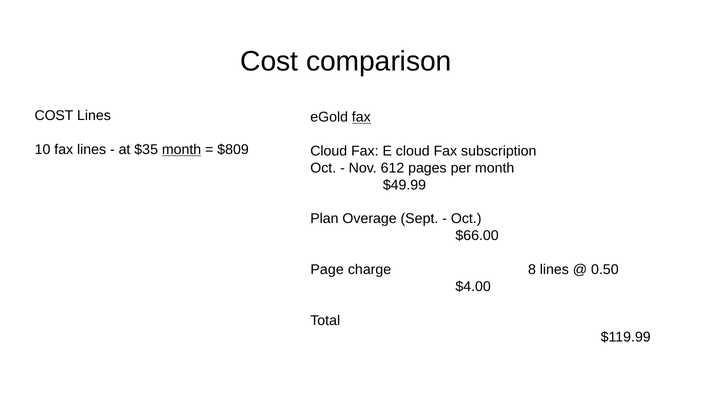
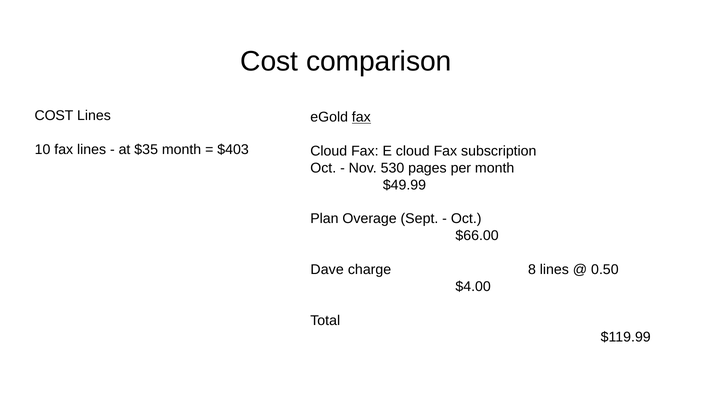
month at (182, 150) underline: present -> none
$809: $809 -> $403
612: 612 -> 530
Page: Page -> Dave
